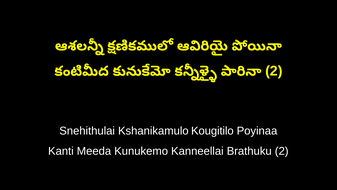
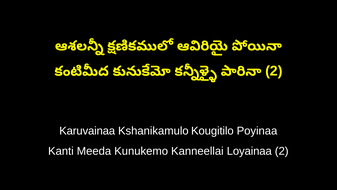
Snehithulai: Snehithulai -> Karuvainaa
Brathuku: Brathuku -> Loyainaa
